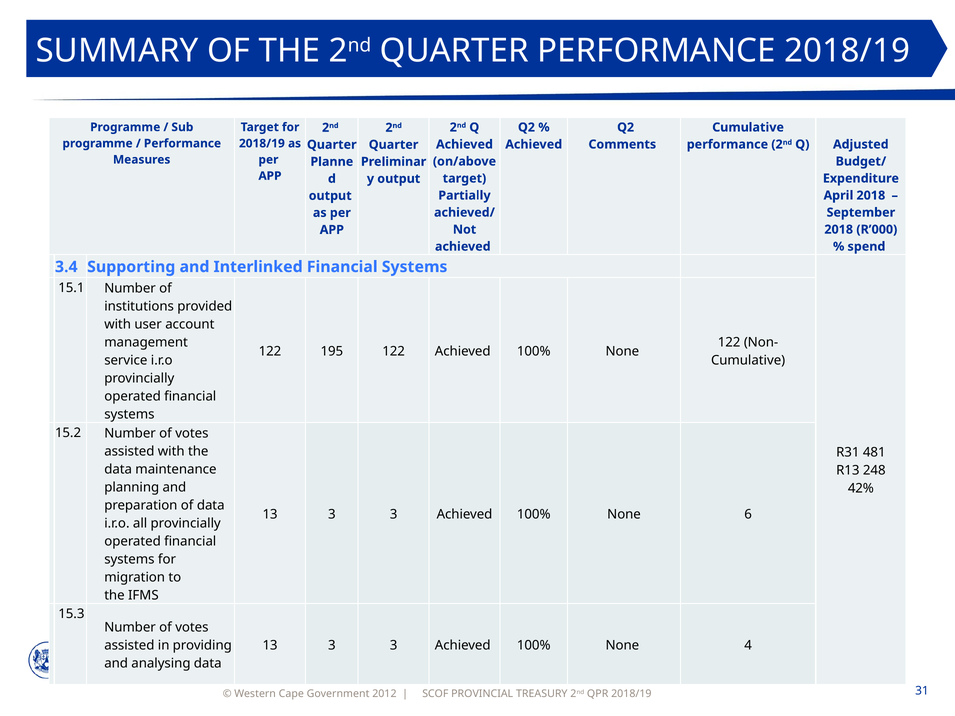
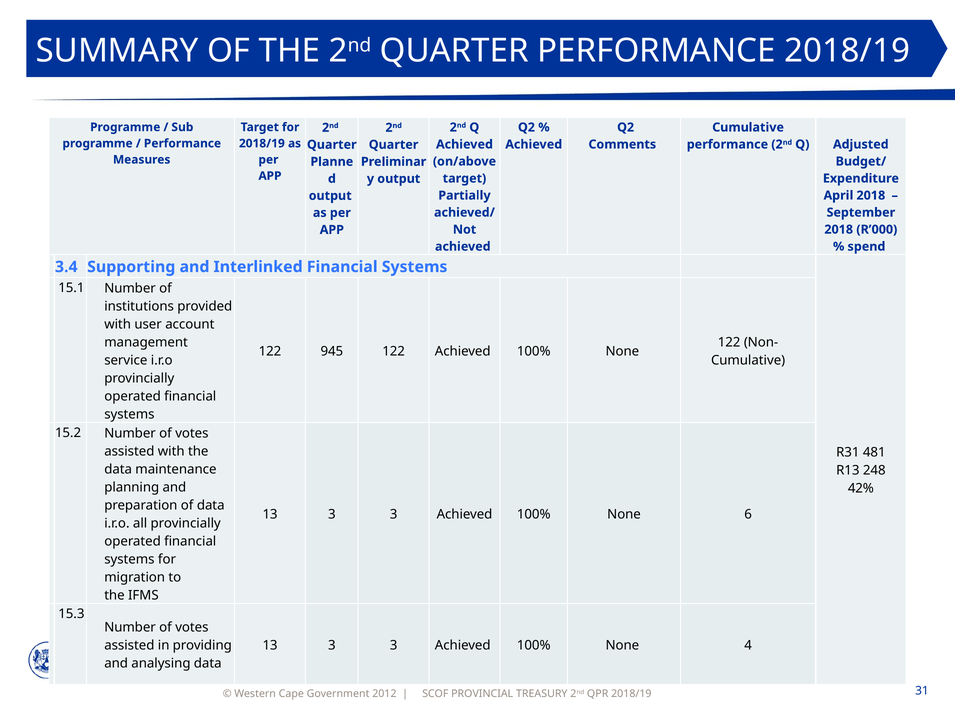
195: 195 -> 945
